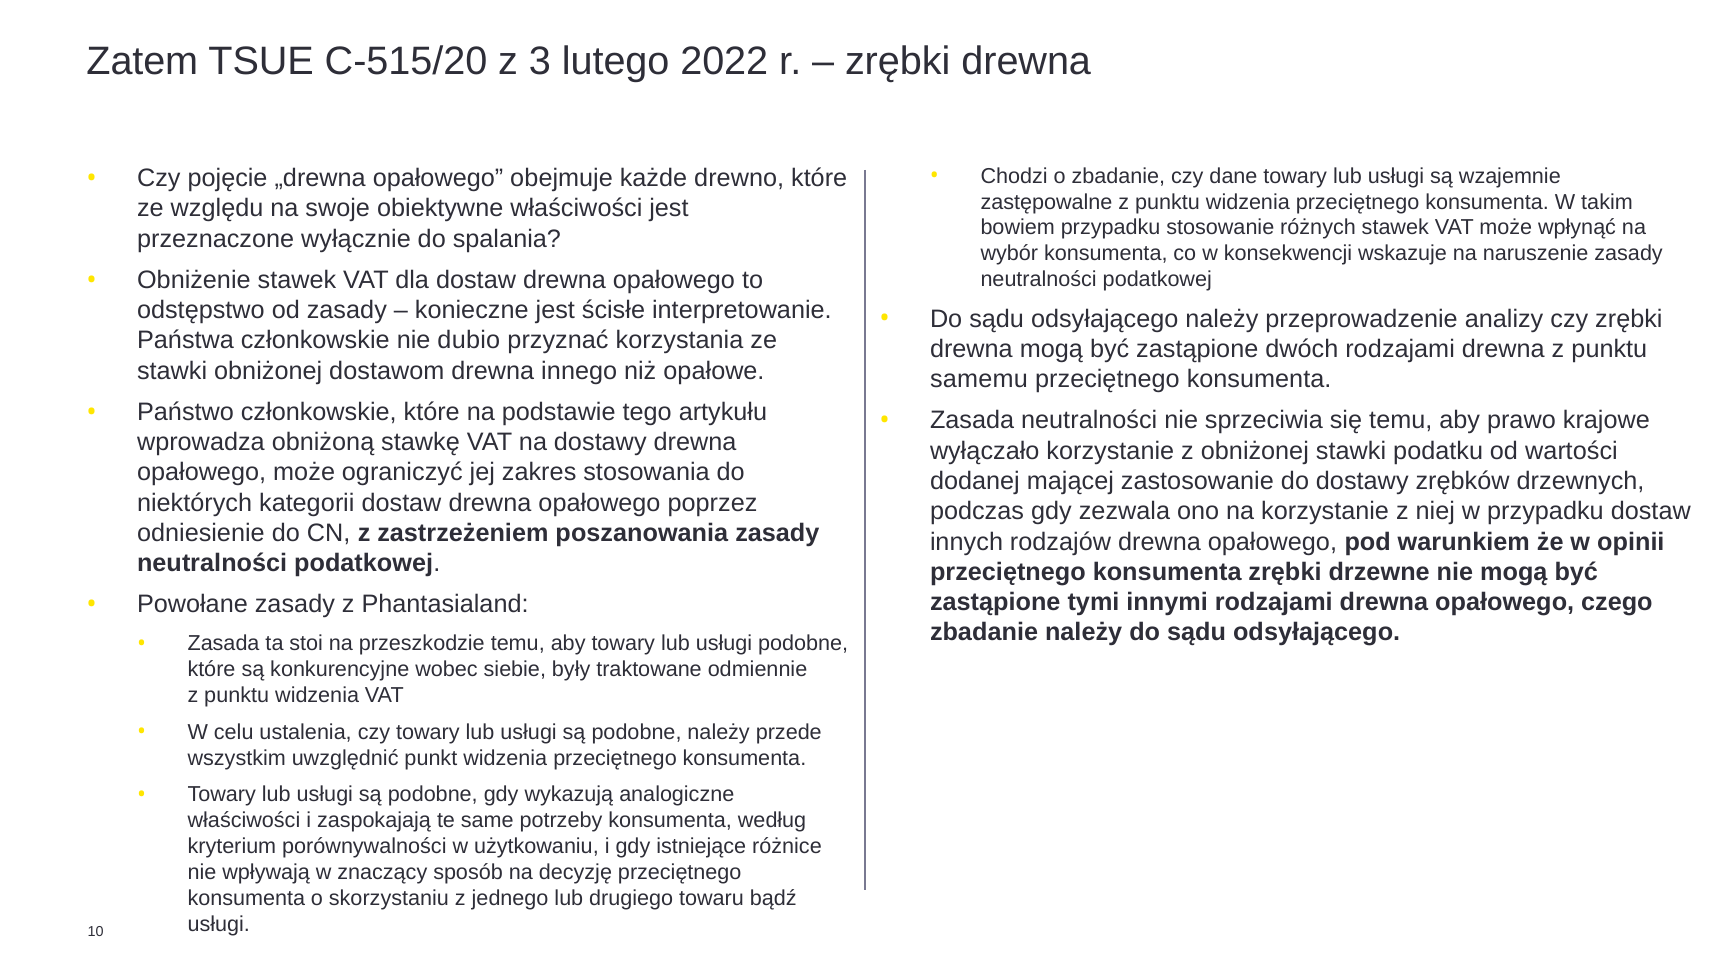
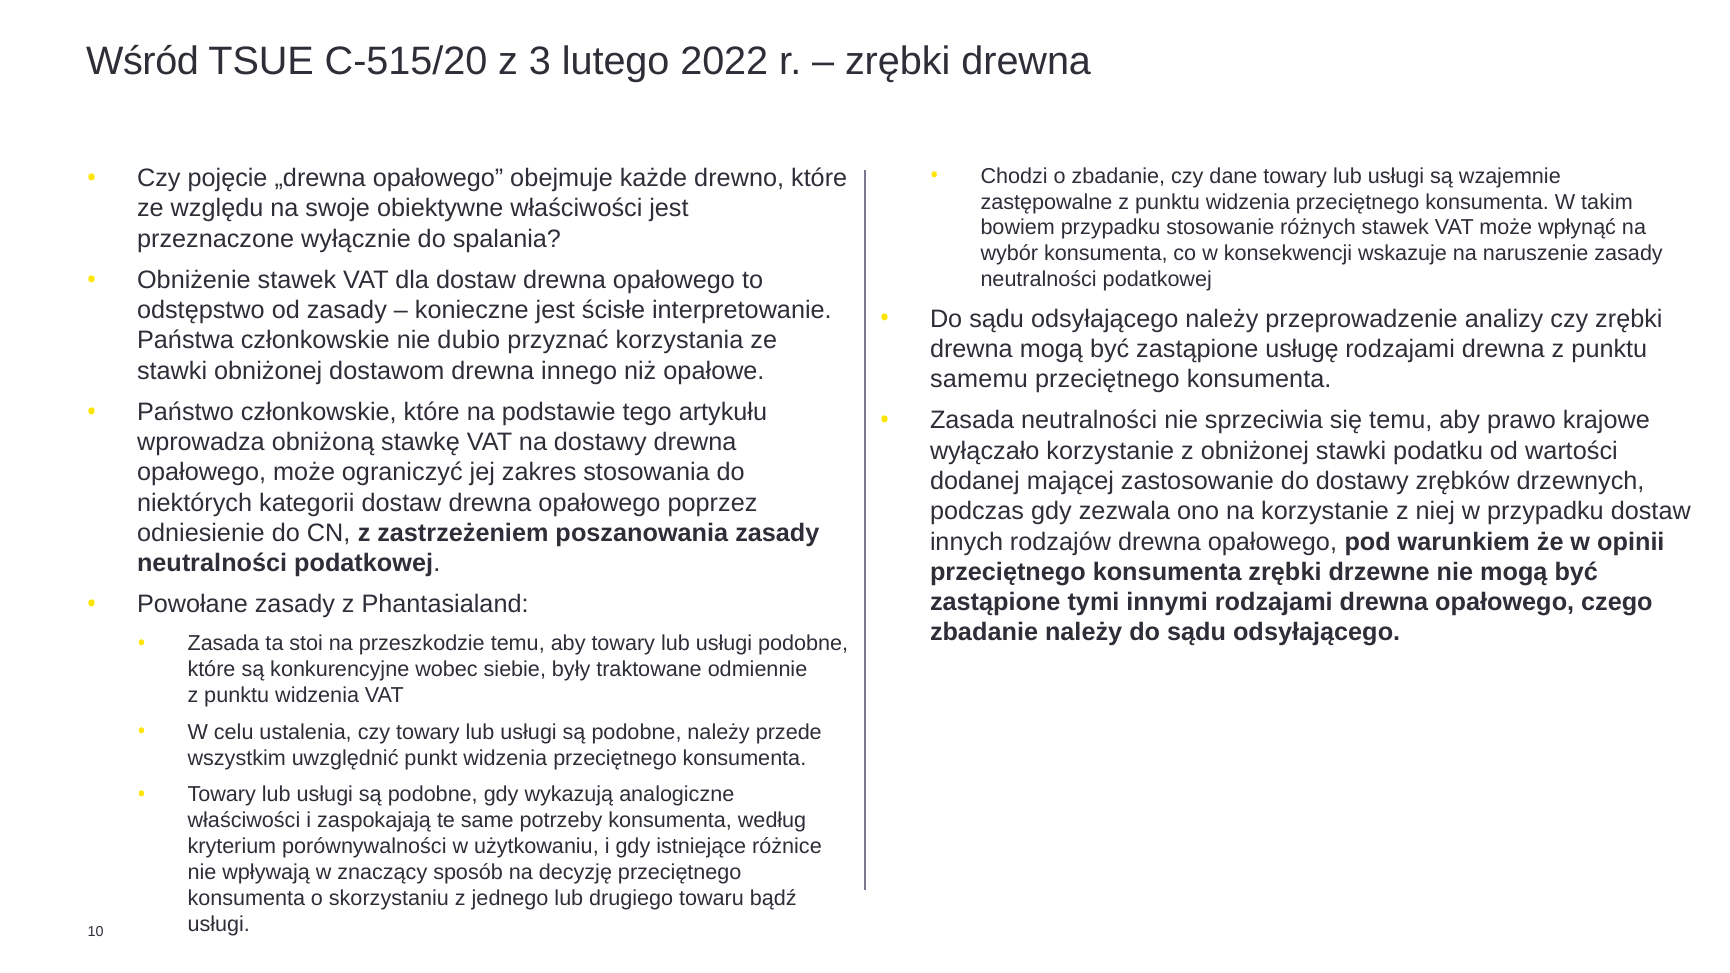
Zatem: Zatem -> Wśród
dwóch: dwóch -> usługę
